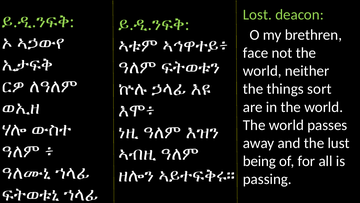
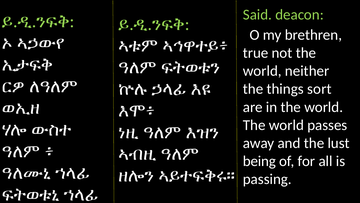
Lost: Lost -> Said
face: face -> true
